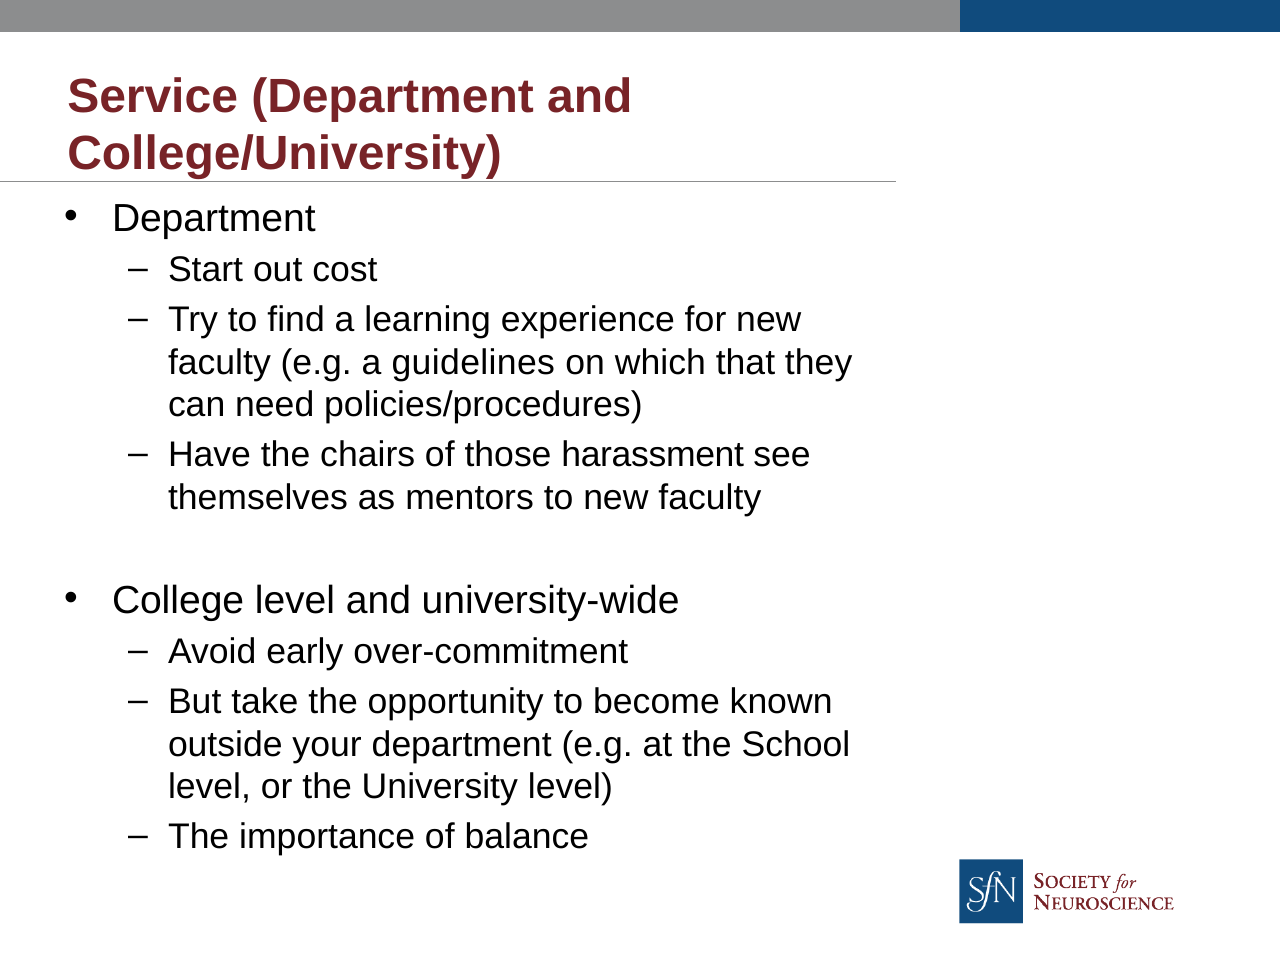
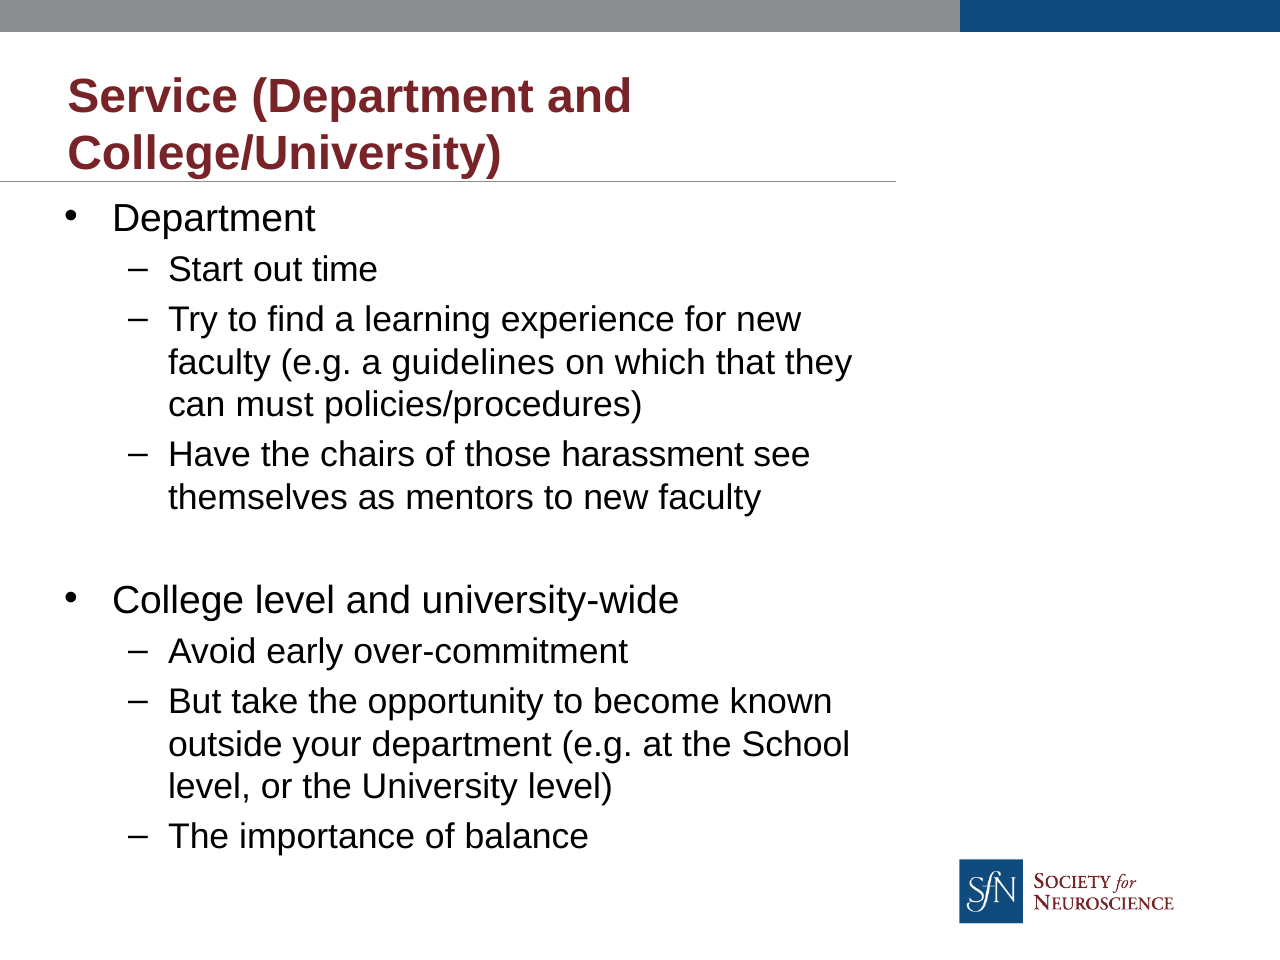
cost: cost -> time
need: need -> must
